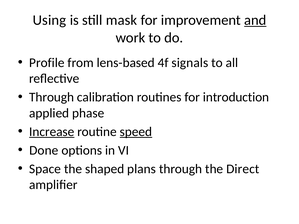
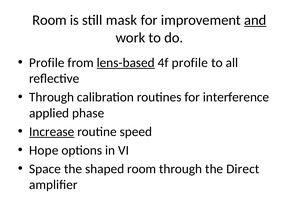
Using at (49, 20): Using -> Room
lens-based underline: none -> present
4f signals: signals -> profile
introduction: introduction -> interference
speed underline: present -> none
Done: Done -> Hope
shaped plans: plans -> room
